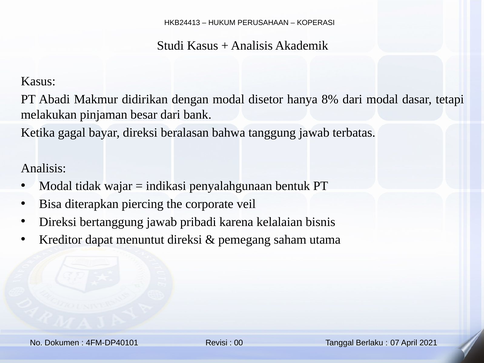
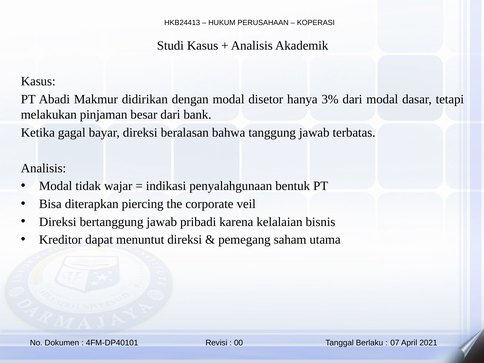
8%: 8% -> 3%
